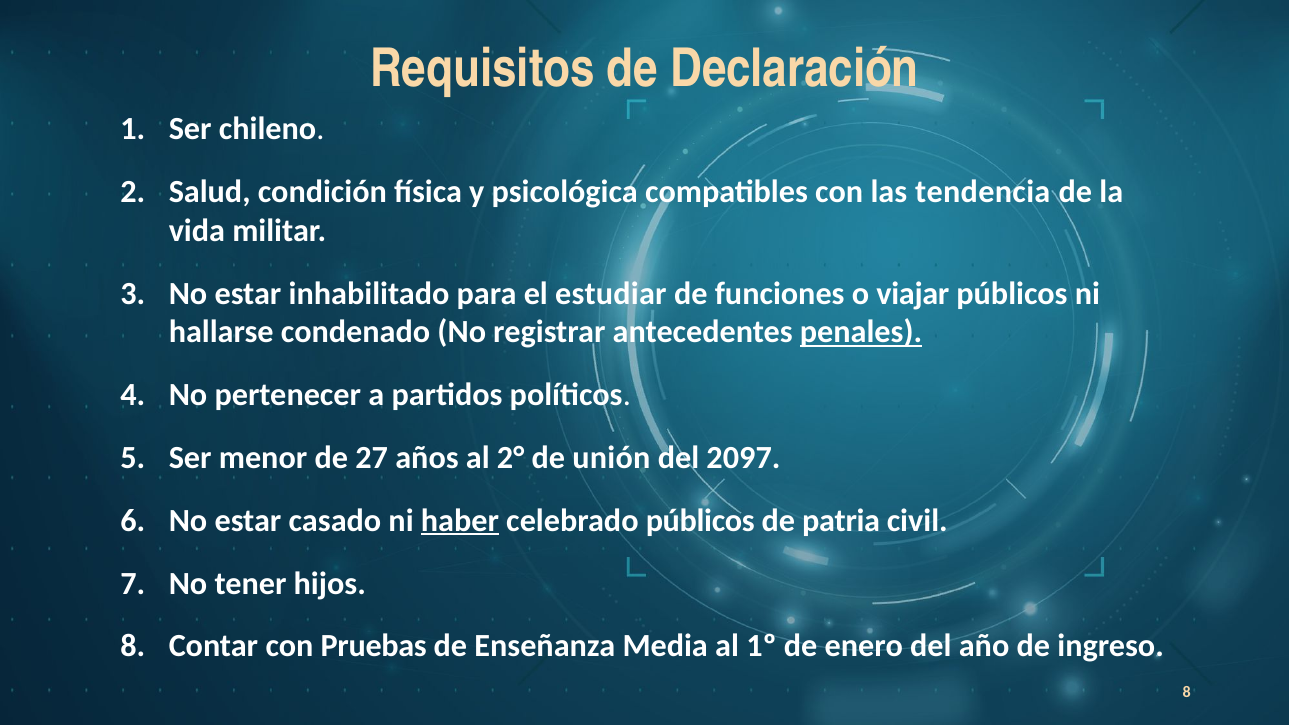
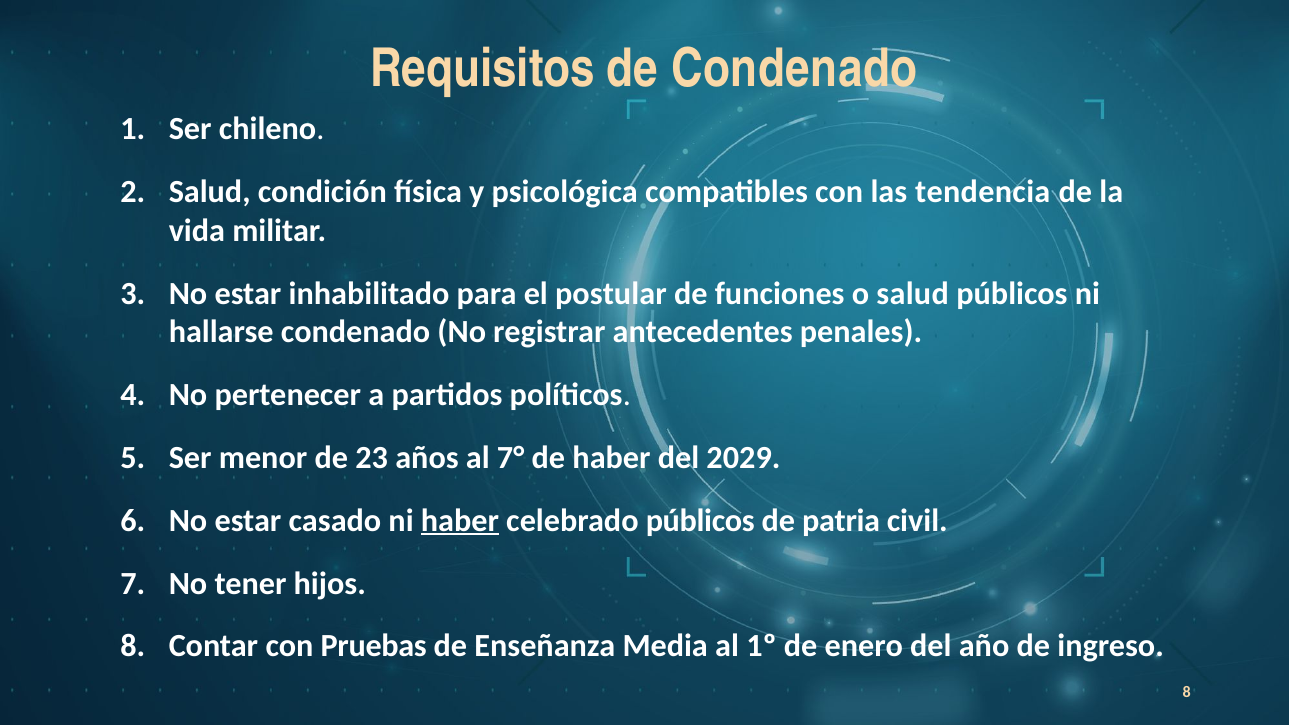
de Declaración: Declaración -> Condenado
estudiar: estudiar -> postular
o viajar: viajar -> salud
penales underline: present -> none
27: 27 -> 23
2°: 2° -> 7°
de unión: unión -> haber
2097: 2097 -> 2029
